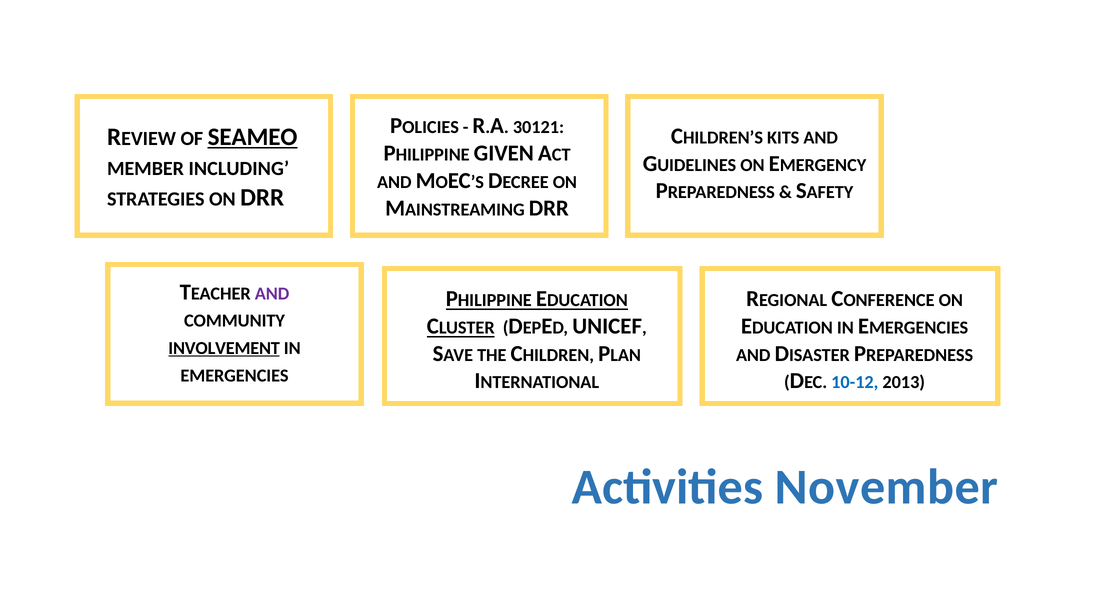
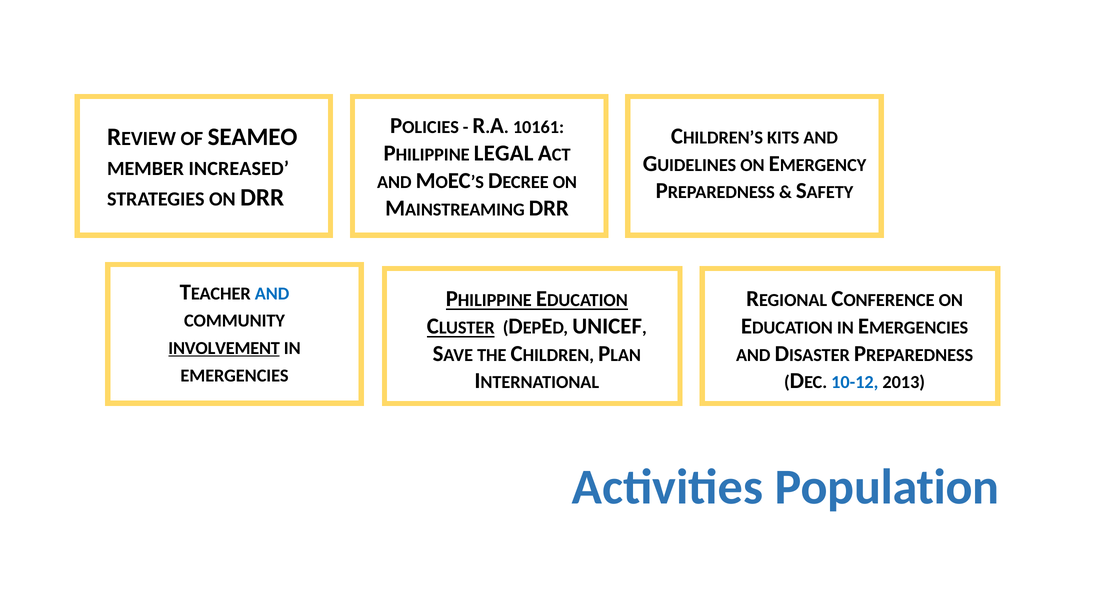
30121: 30121 -> 10161
SEAMEO underline: present -> none
GIVEN: GIVEN -> LEGAL
INCLUDING: INCLUDING -> INCREASED
AND at (272, 294) colour: purple -> blue
November: November -> Population
